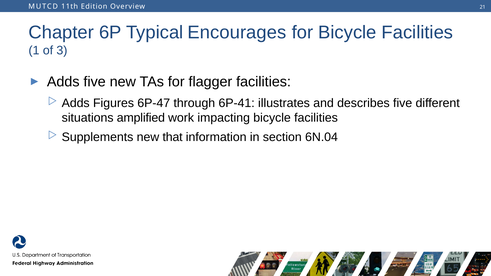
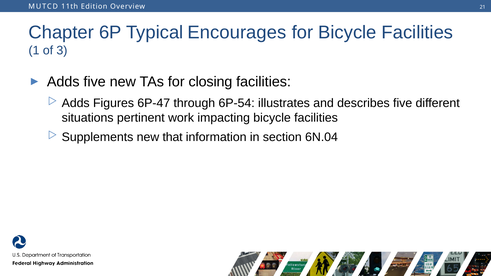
flagger: flagger -> closing
6P-41: 6P-41 -> 6P-54
amplified: amplified -> pertinent
